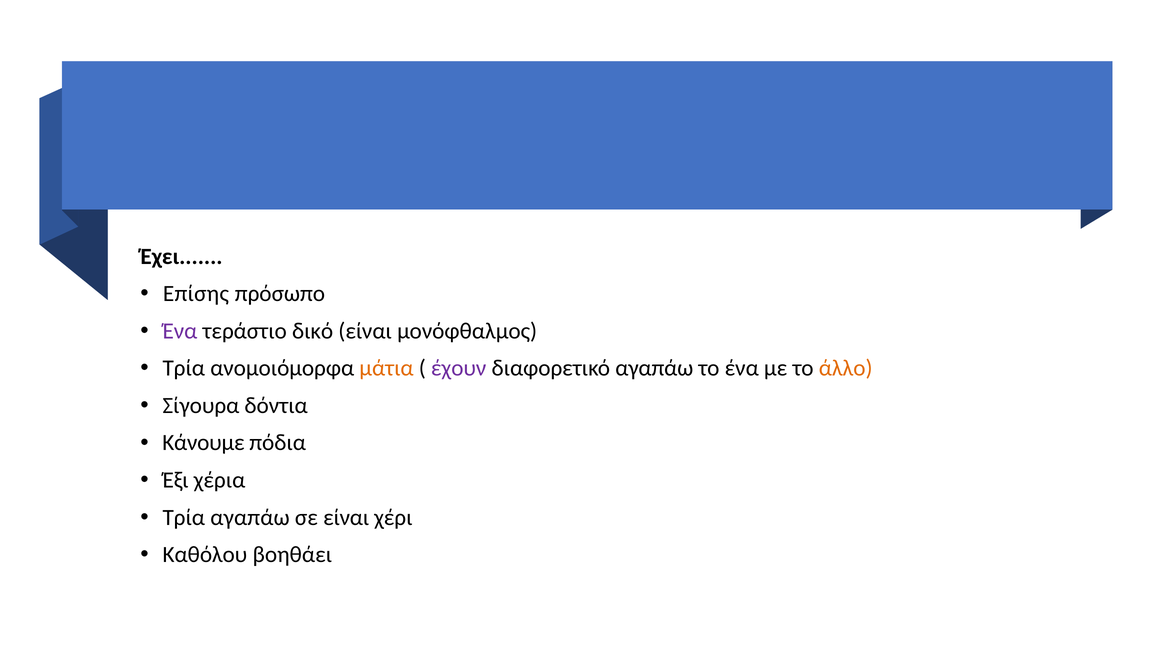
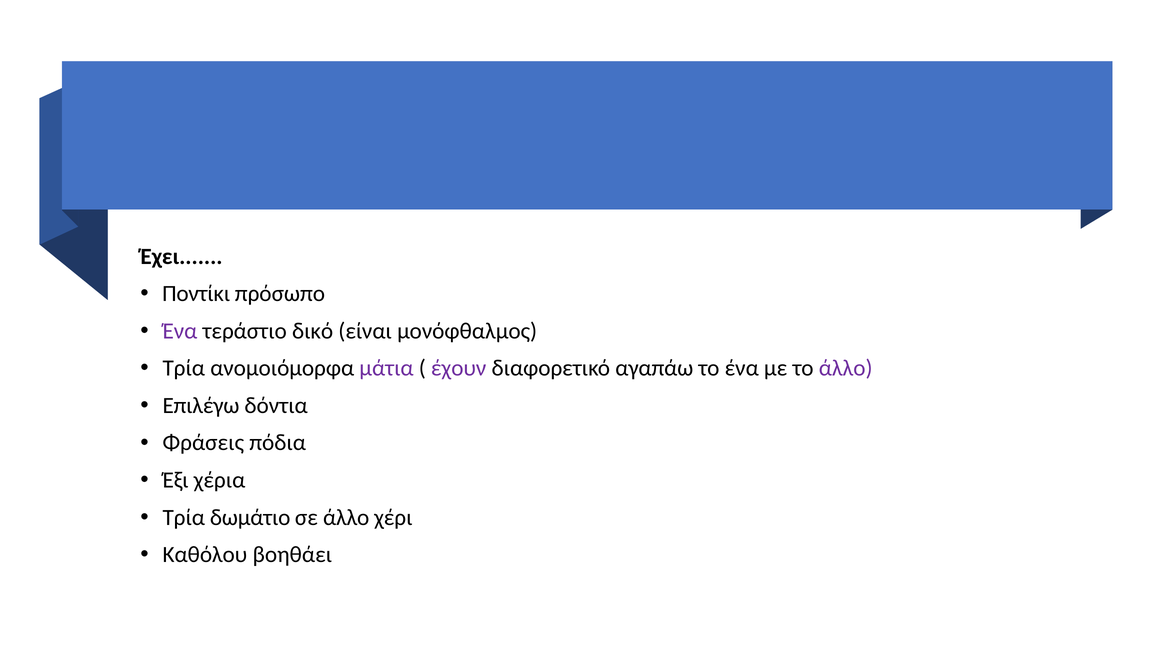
Επίσης: Επίσης -> Ποντίκι
μάτια colour: orange -> purple
άλλο at (846, 368) colour: orange -> purple
Σίγουρα: Σίγουρα -> Επιλέγω
Κάνουμε: Κάνουμε -> Φράσεις
Τρία αγαπάω: αγαπάω -> δωμάτιο
σε είναι: είναι -> άλλο
